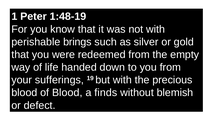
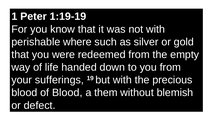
1:48-19: 1:48-19 -> 1:19-19
brings: brings -> where
finds: finds -> them
